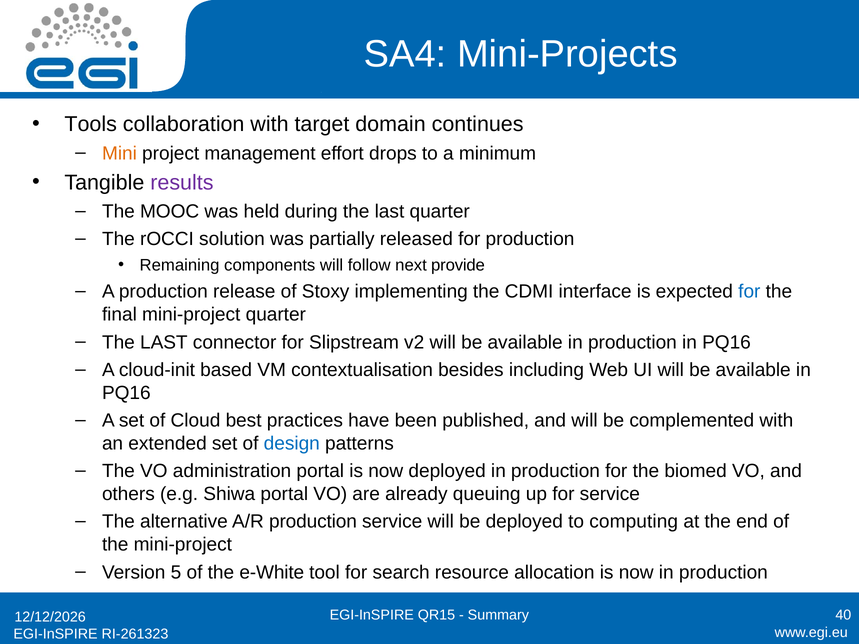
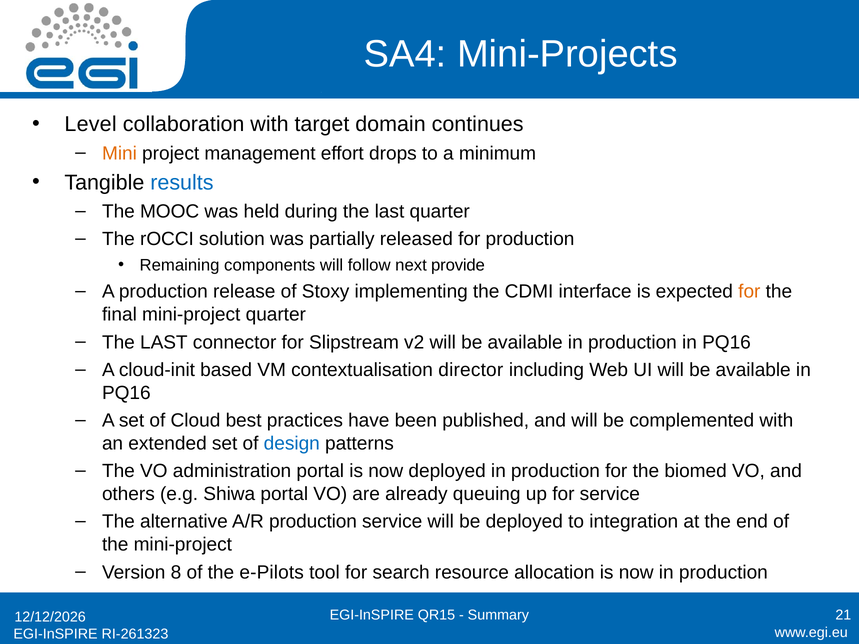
Tools: Tools -> Level
results colour: purple -> blue
for at (749, 292) colour: blue -> orange
besides: besides -> director
computing: computing -> integration
5: 5 -> 8
e-White: e-White -> e-Pilots
40: 40 -> 21
